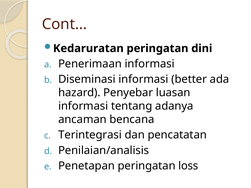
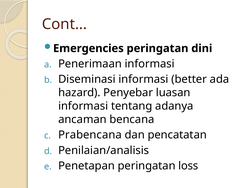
Kedaruratan: Kedaruratan -> Emergencies
Terintegrasi: Terintegrasi -> Prabencana
